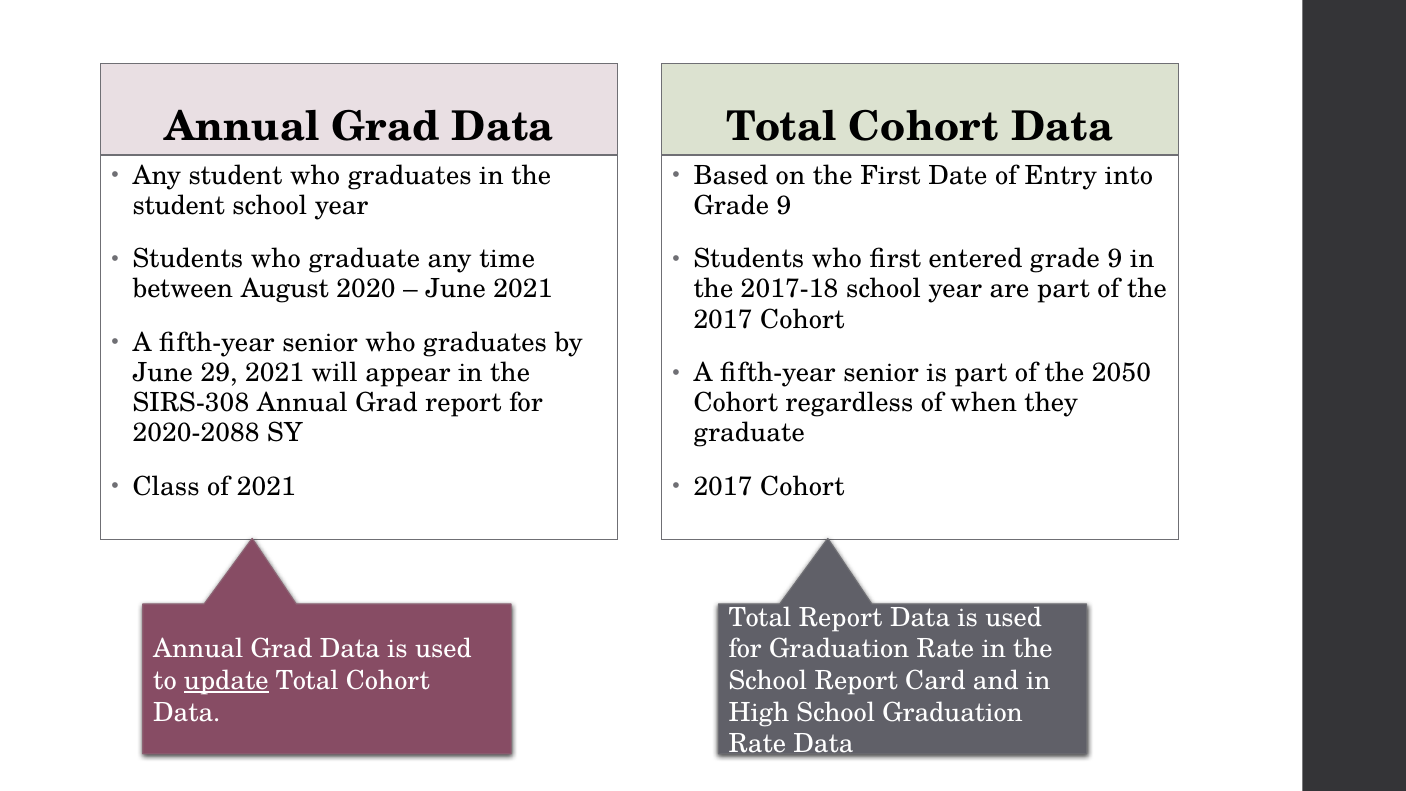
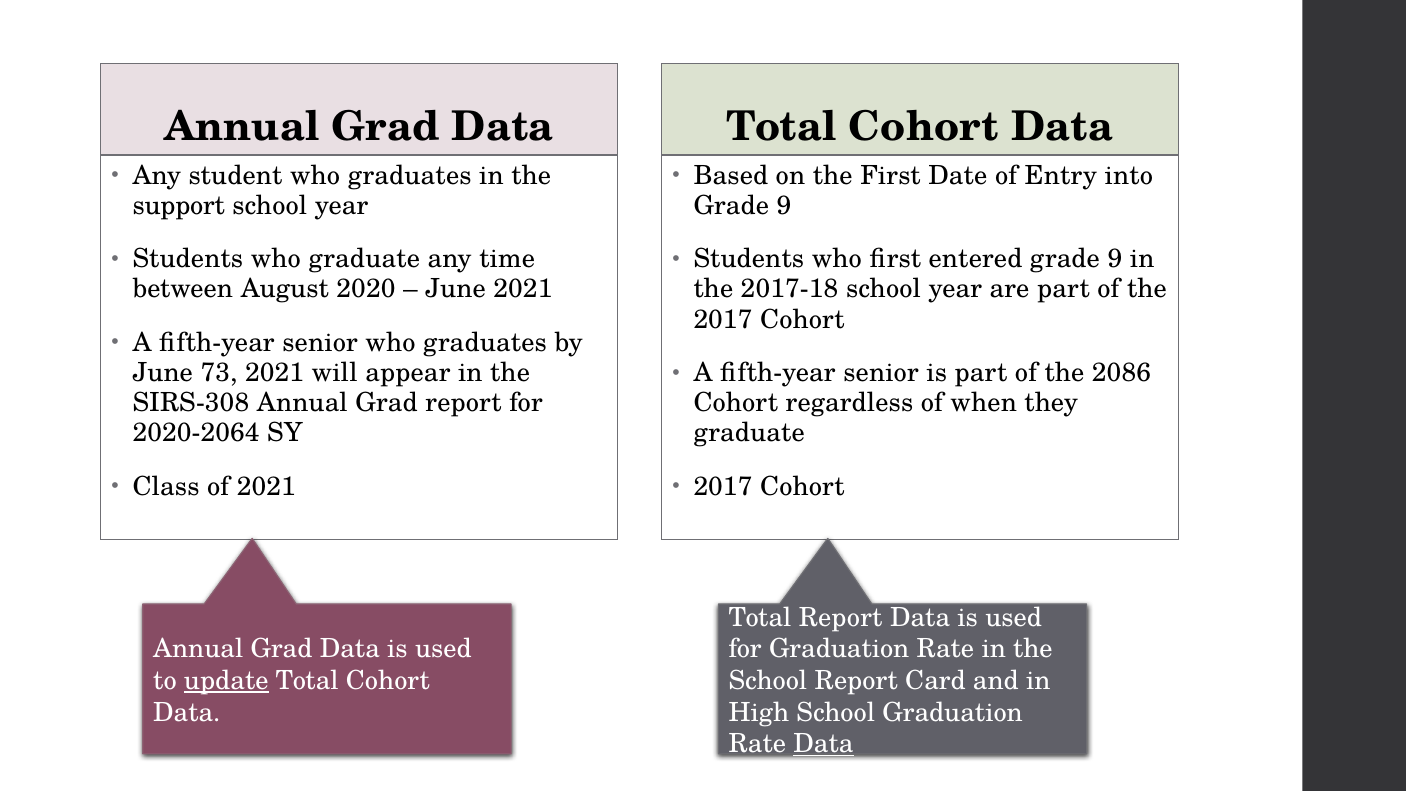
student at (179, 206): student -> support
2050: 2050 -> 2086
29: 29 -> 73
2020-2088: 2020-2088 -> 2020-2064
Data at (823, 744) underline: none -> present
